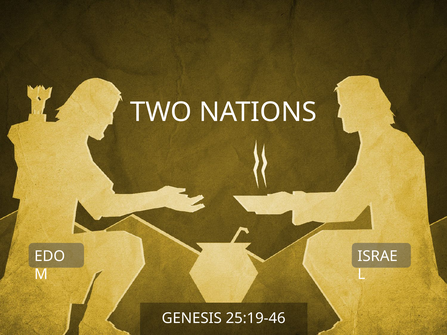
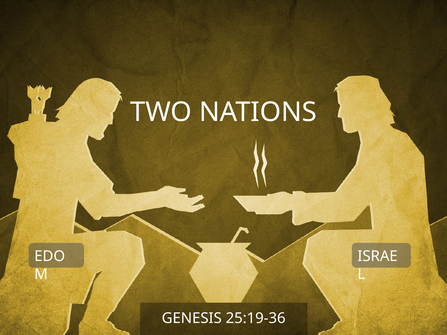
25:19-46: 25:19-46 -> 25:19-36
